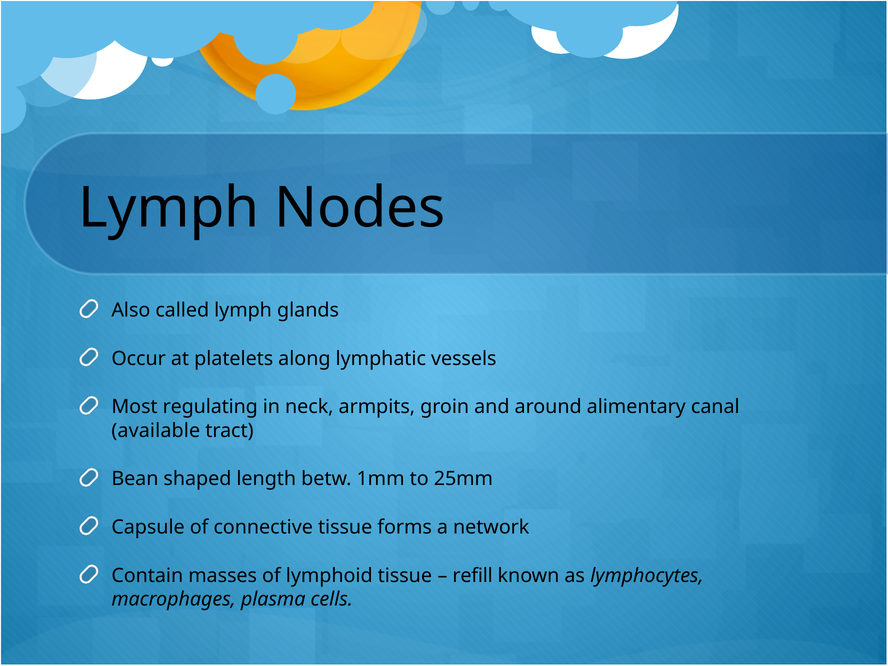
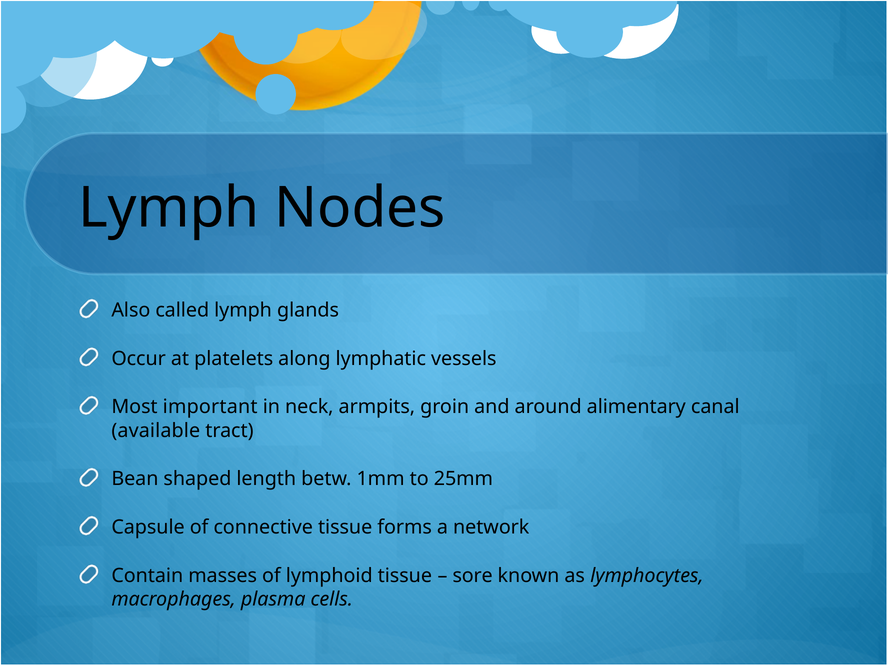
regulating: regulating -> important
refill: refill -> sore
